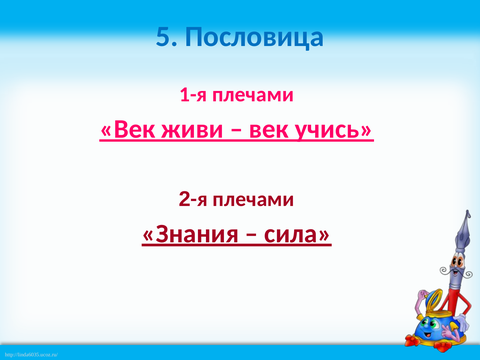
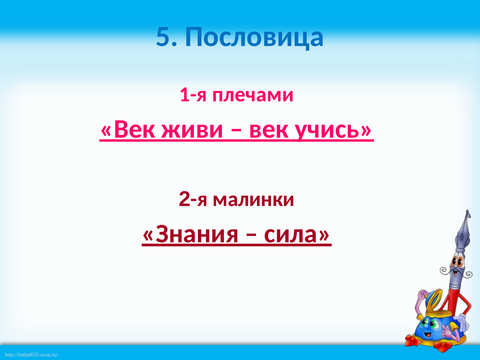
2-я плечами: плечами -> малинки
